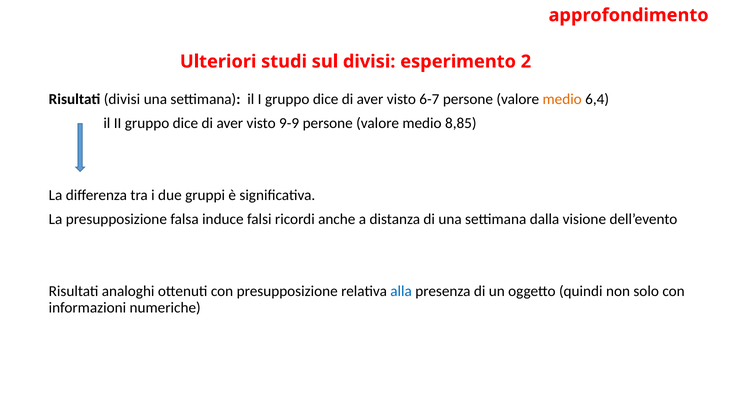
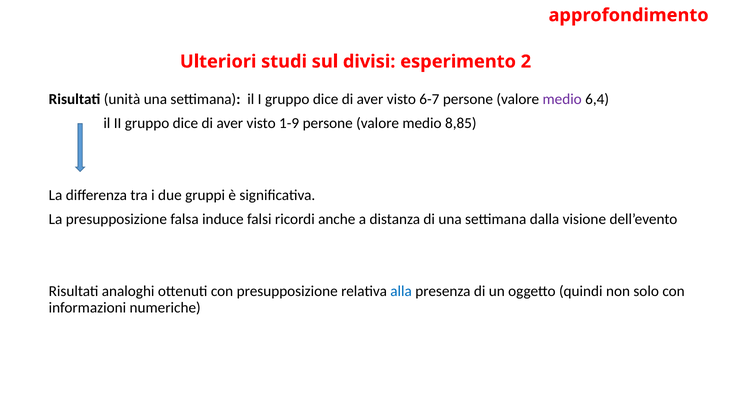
Risultati divisi: divisi -> unità
medio at (562, 99) colour: orange -> purple
9-9: 9-9 -> 1-9
